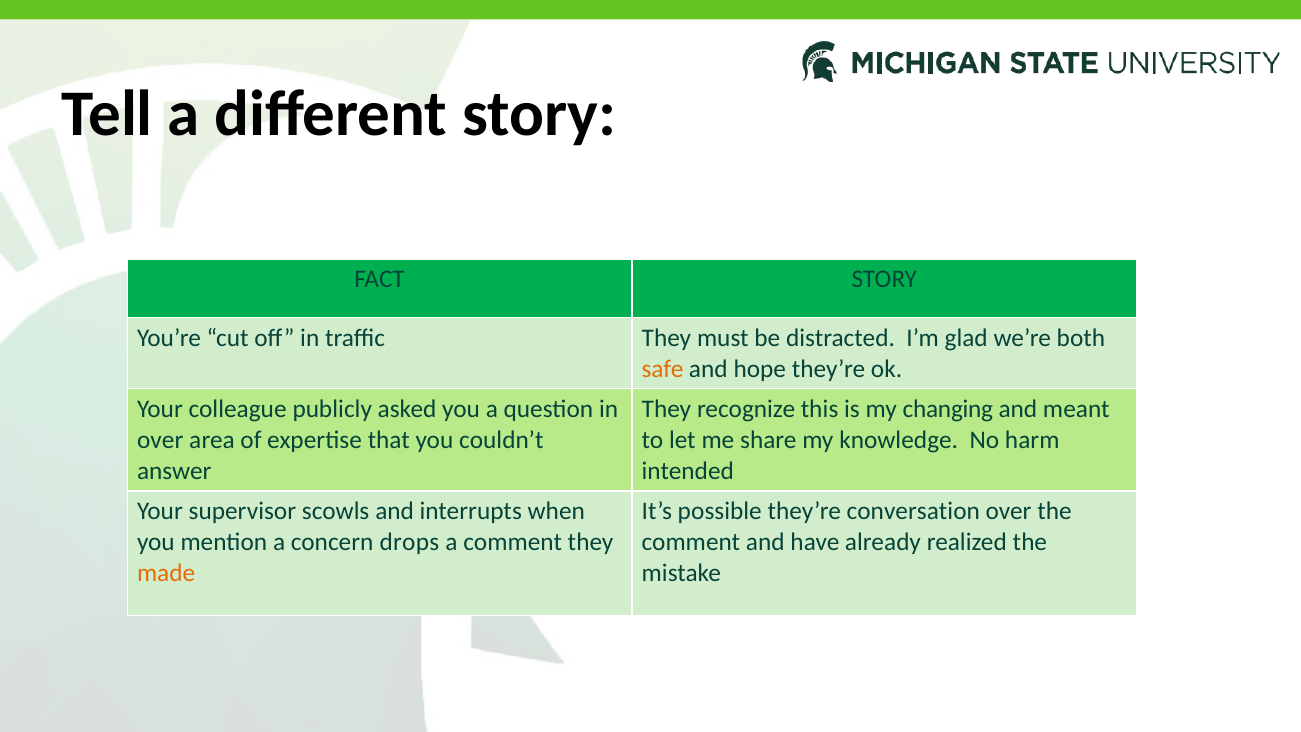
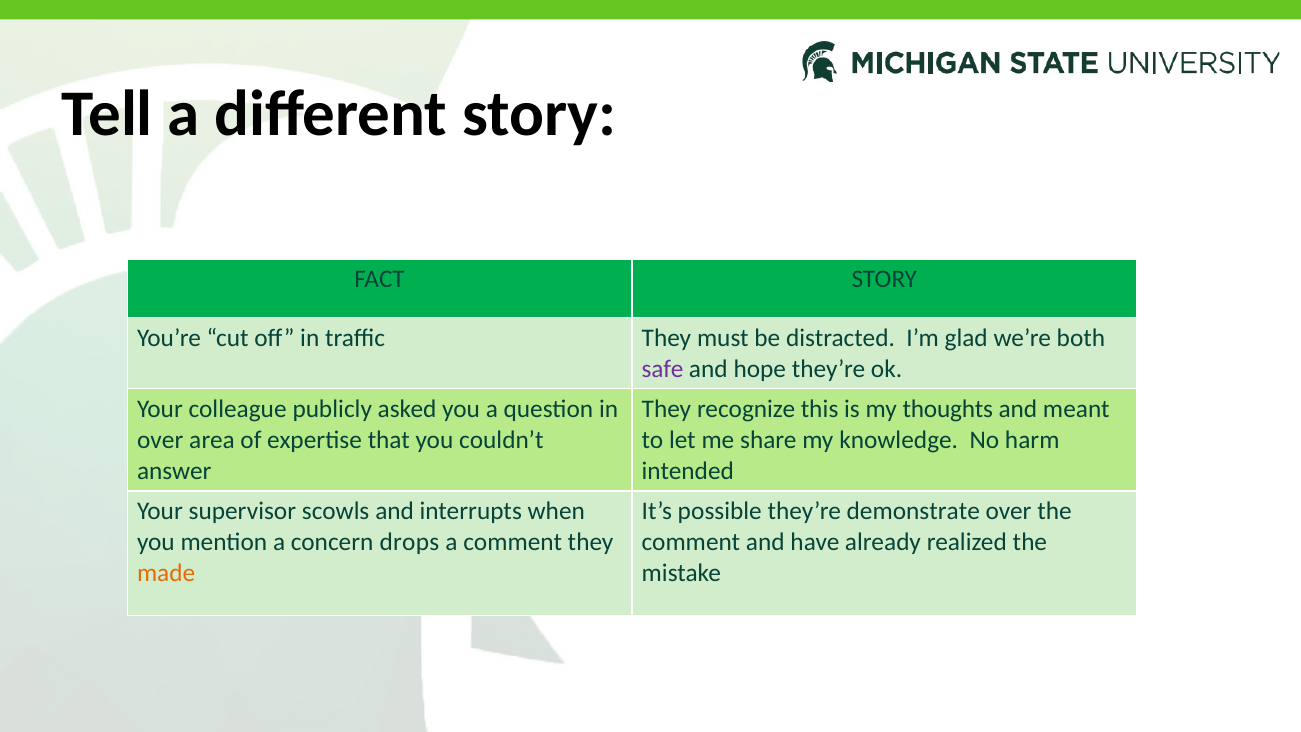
safe colour: orange -> purple
changing: changing -> thoughts
conversation: conversation -> demonstrate
